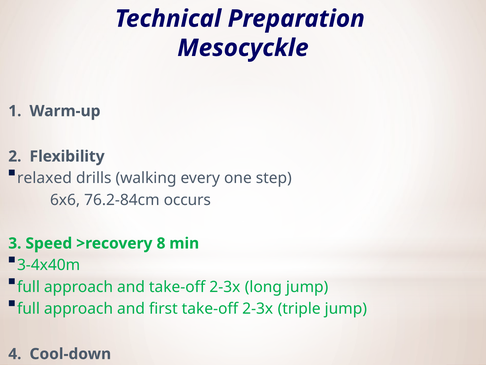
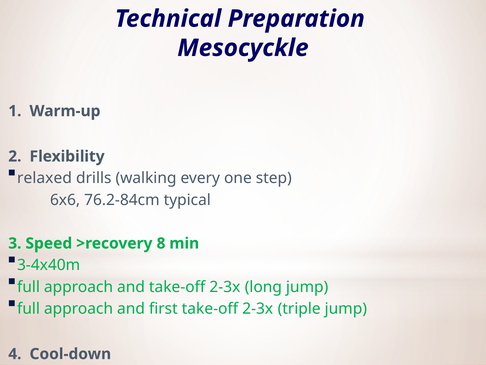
occurs: occurs -> typical
